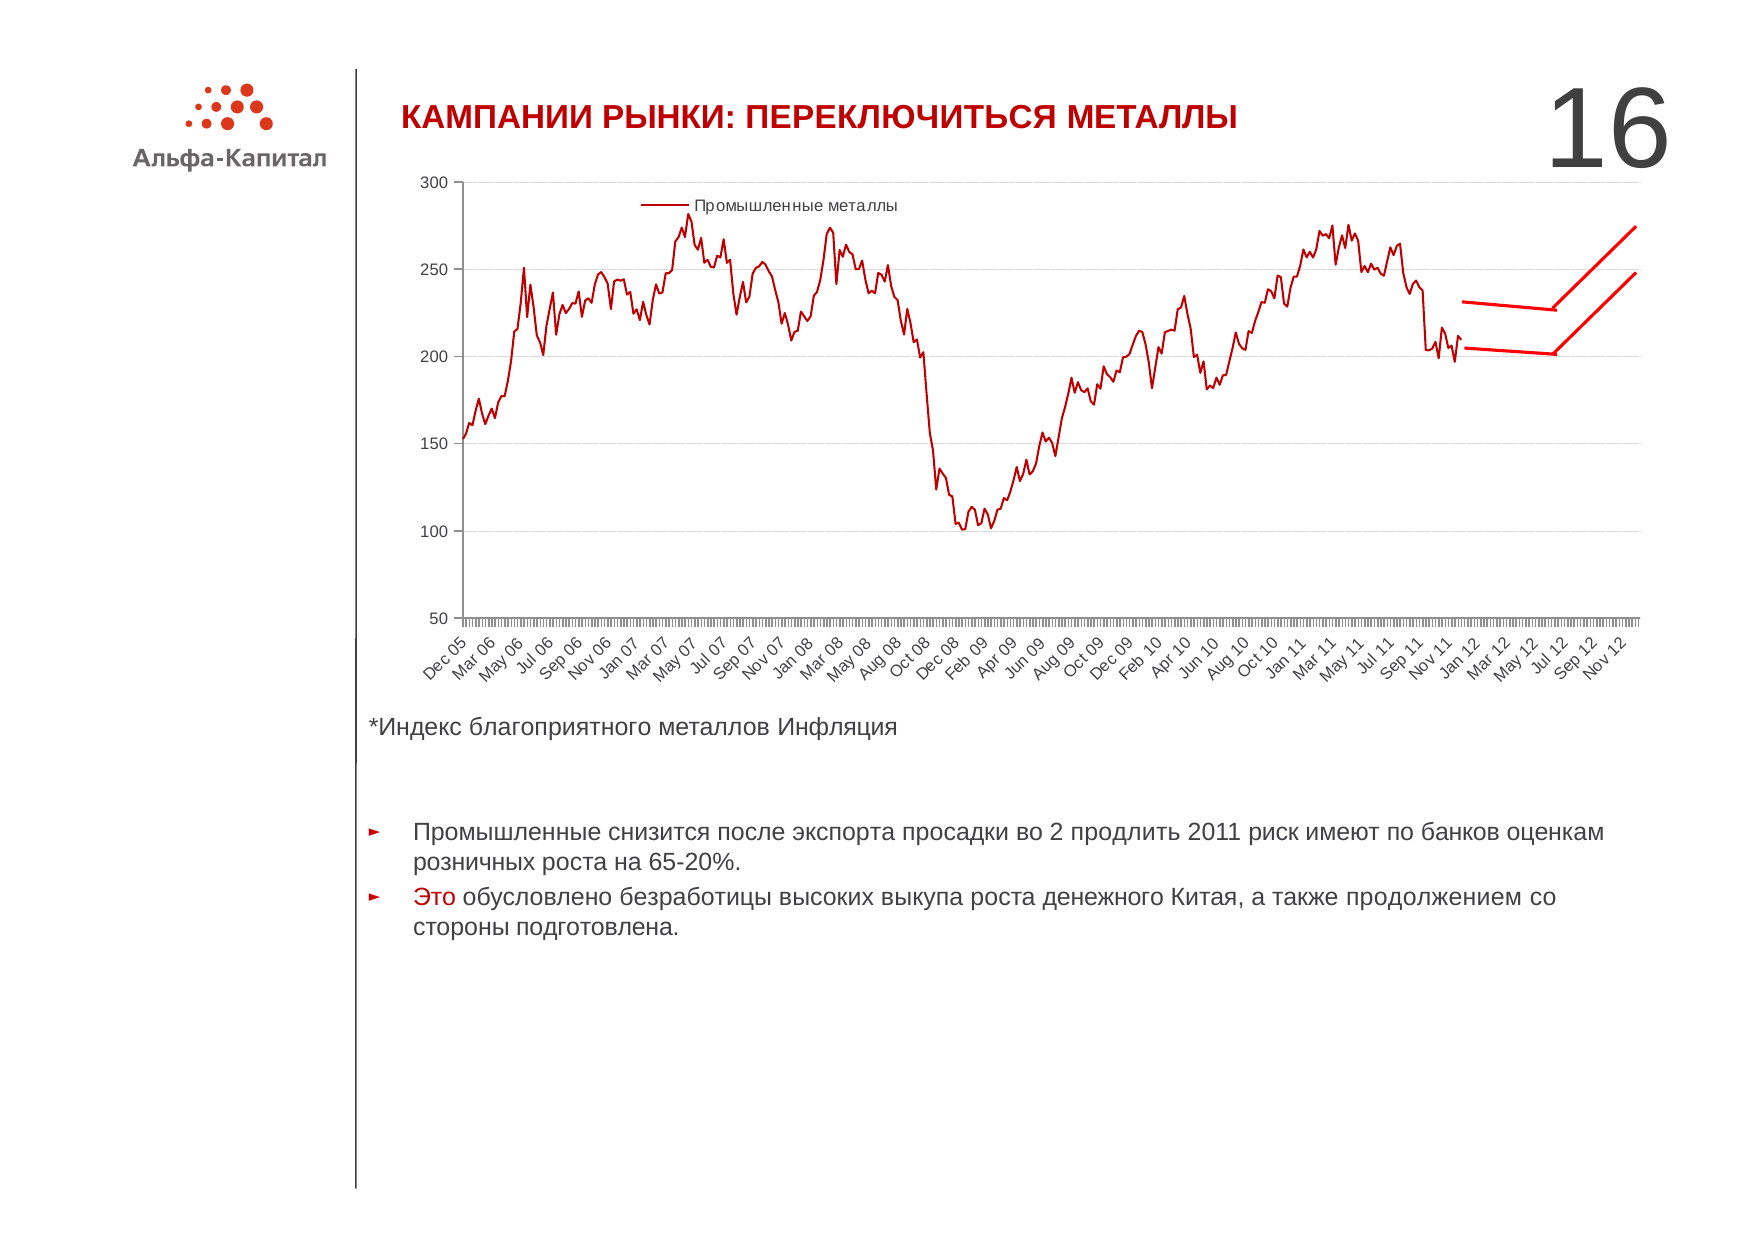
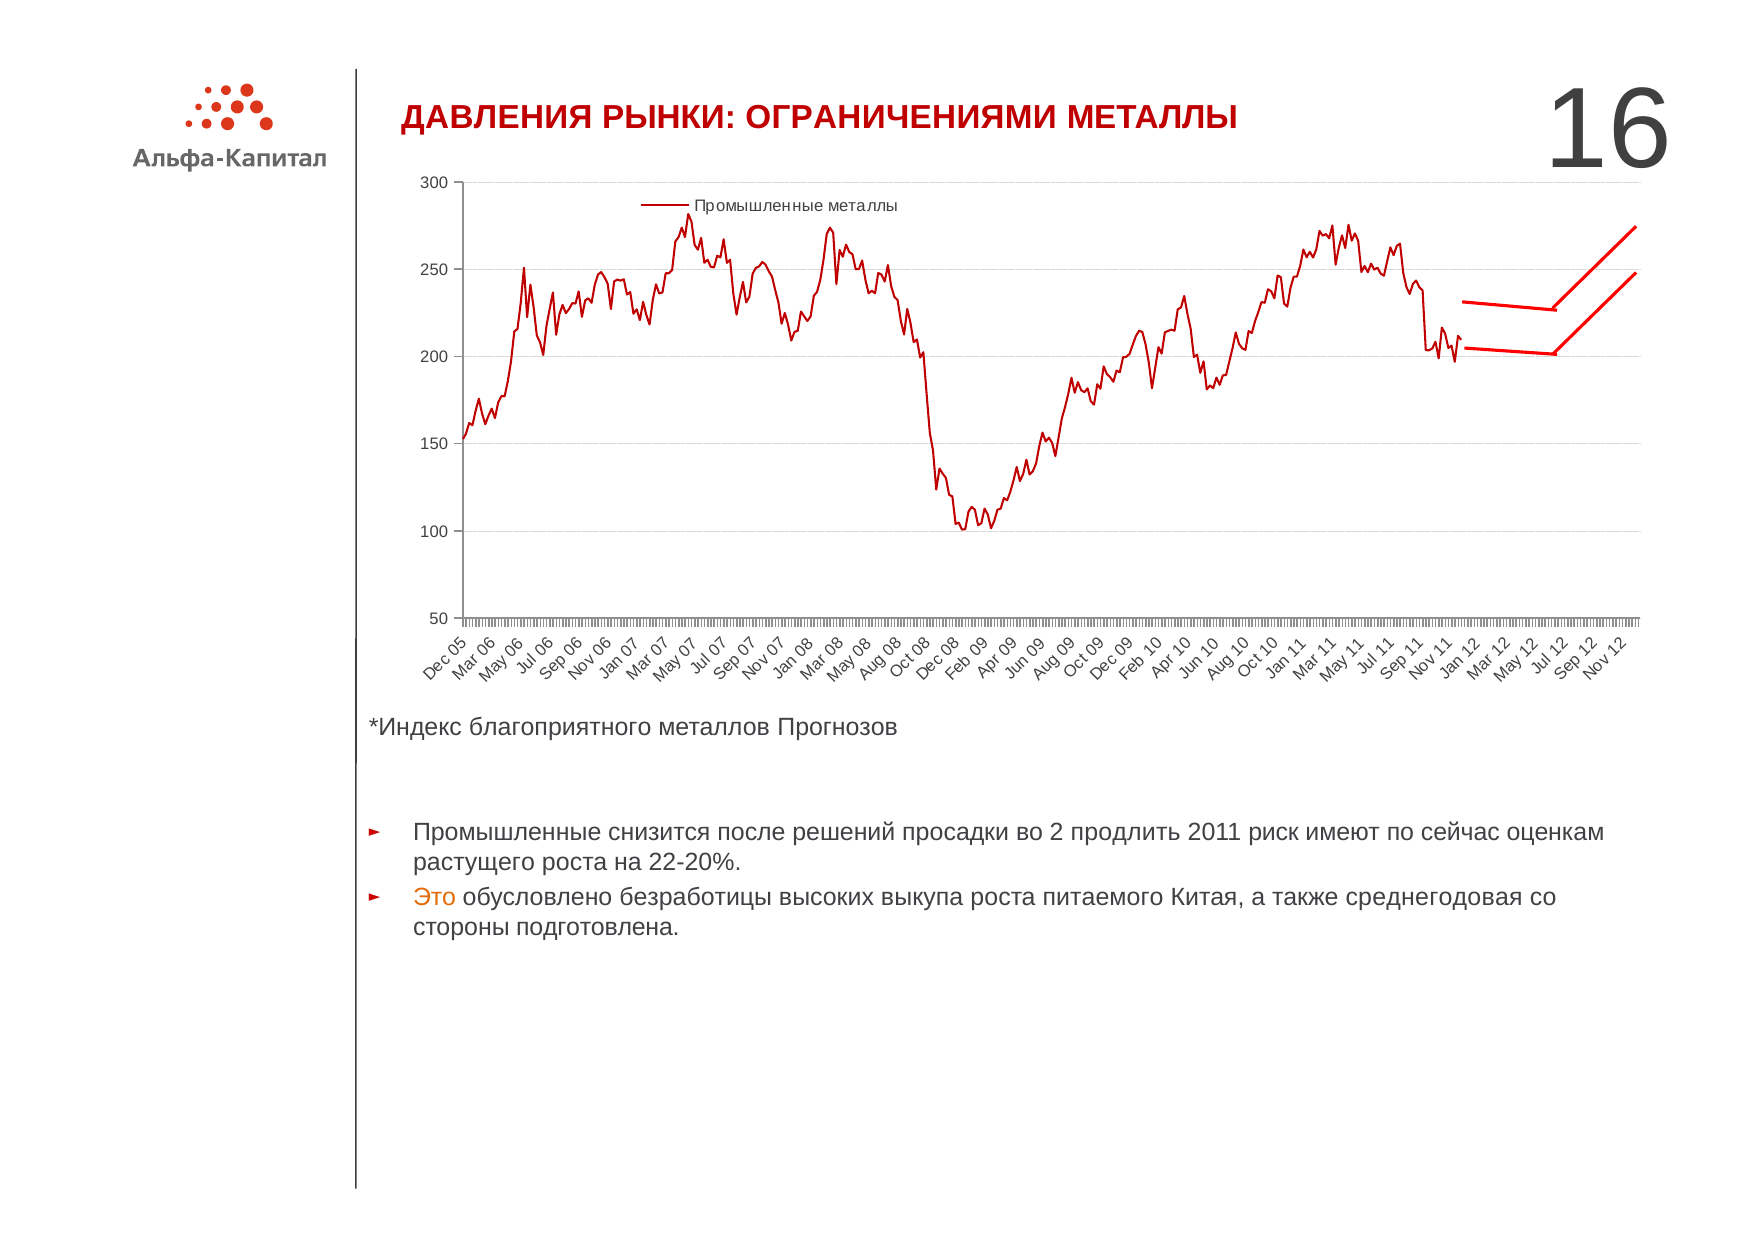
КАМПАНИИ: КАМПАНИИ -> ДАВЛЕНИЯ
ПЕРЕКЛЮЧИТЬСЯ: ПЕРЕКЛЮЧИТЬСЯ -> ОГРАНИЧЕНИЯМИ
Инфляция: Инфляция -> Прогнозов
экспорта: экспорта -> решений
банков: банков -> сейчас
розничных: розничных -> растущего
65-20%: 65-20% -> 22-20%
Это colour: red -> orange
денежного: денежного -> питаемого
продолжением: продолжением -> среднегодовая
